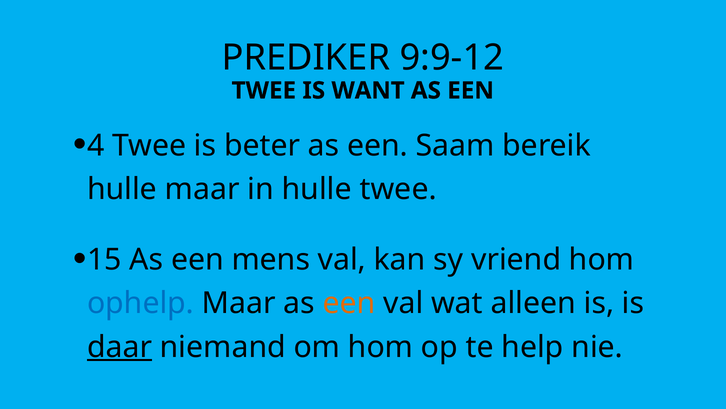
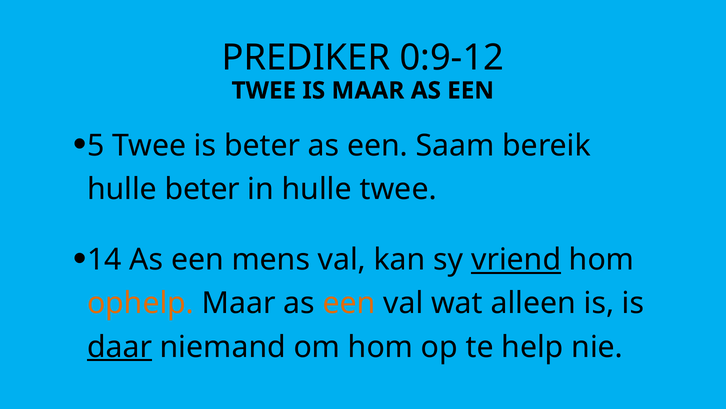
9:9-12: 9:9-12 -> 0:9-12
IS WANT: WANT -> MAAR
4: 4 -> 5
hulle maar: maar -> beter
15: 15 -> 14
vriend underline: none -> present
ophelp colour: blue -> orange
